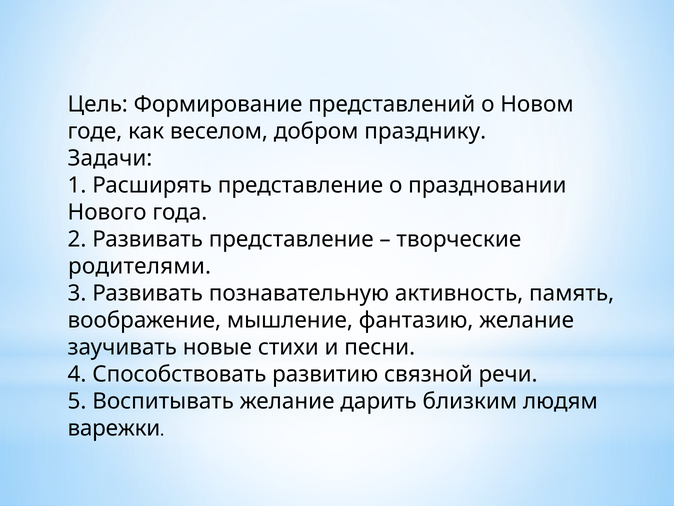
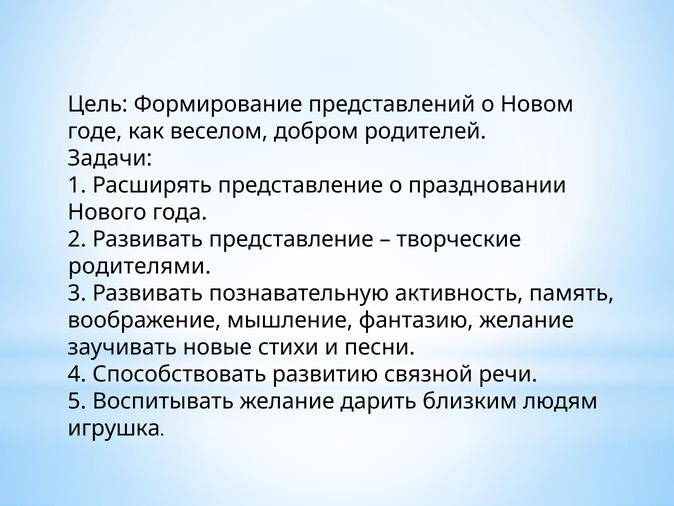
празднику: празднику -> родителей
варежки: варежки -> игрушка
